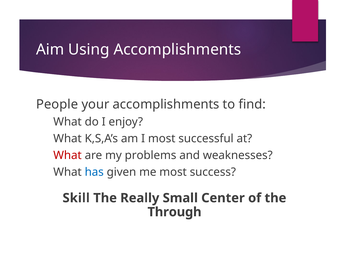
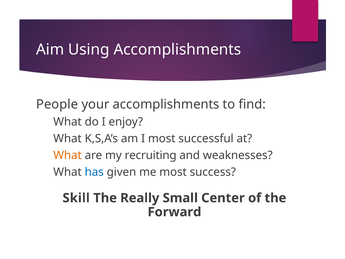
What at (68, 155) colour: red -> orange
problems: problems -> recruiting
Through: Through -> Forward
